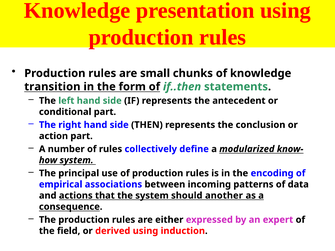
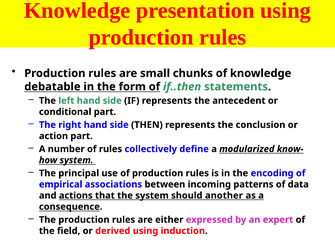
transition: transition -> debatable
